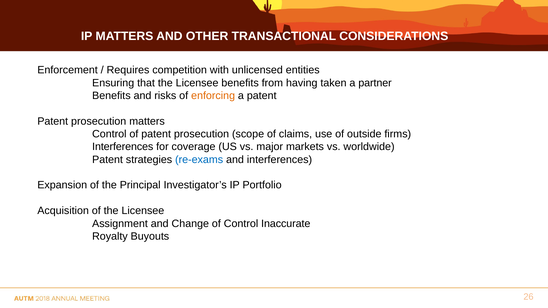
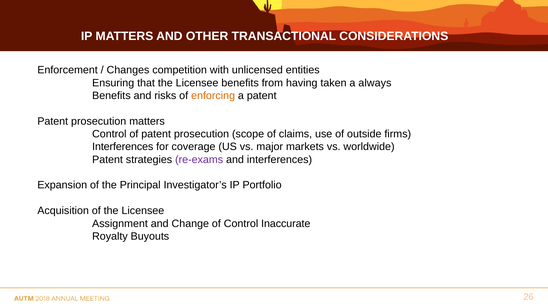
Requires: Requires -> Changes
partner: partner -> always
re-exams colour: blue -> purple
